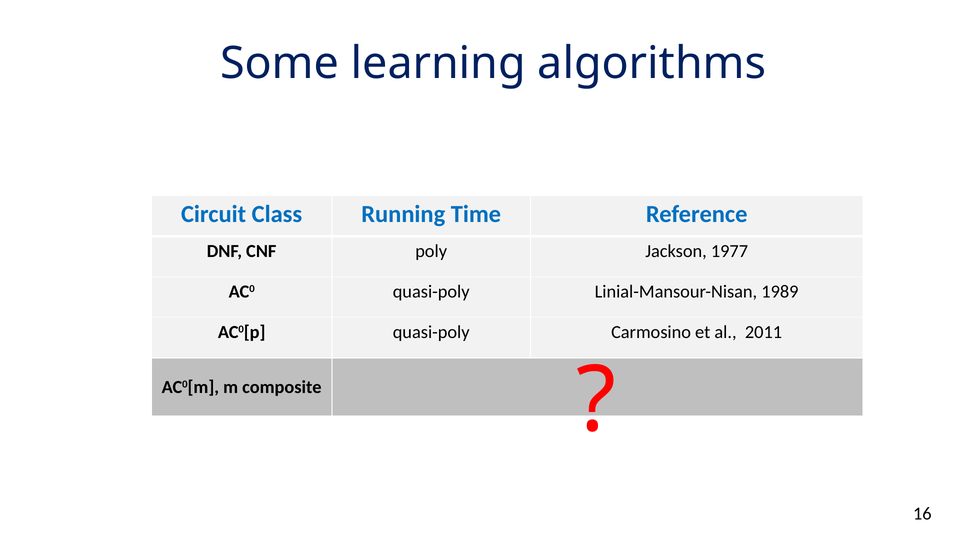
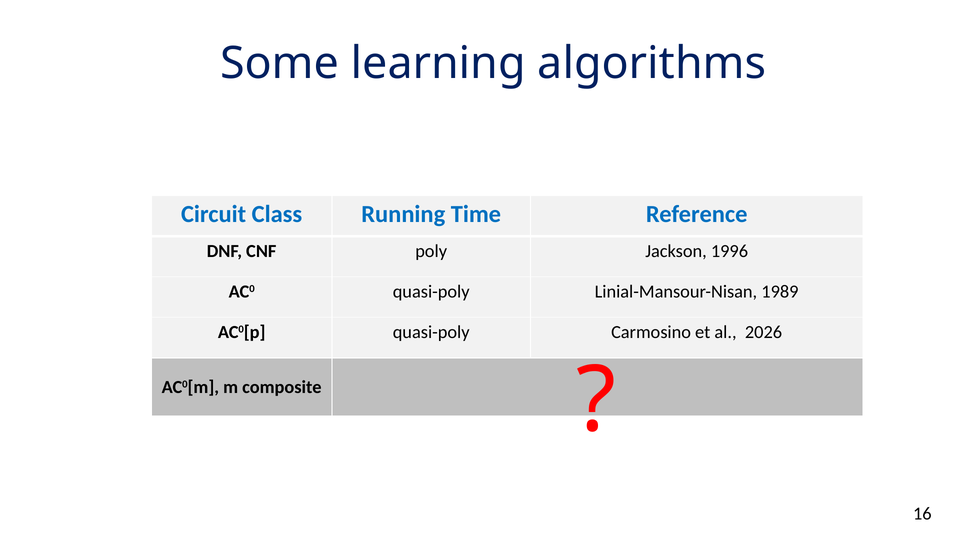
1977: 1977 -> 1996
2011: 2011 -> 2026
